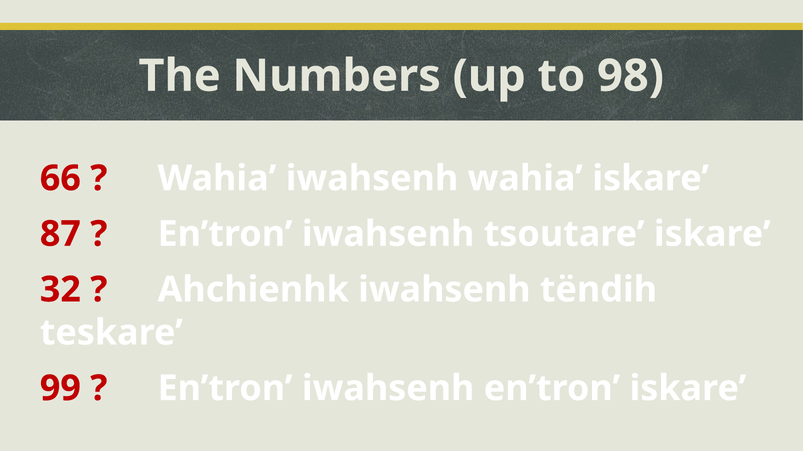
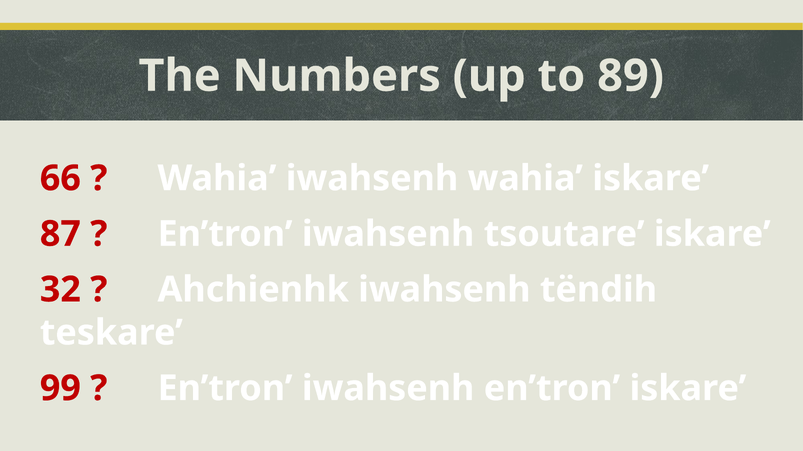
98: 98 -> 89
